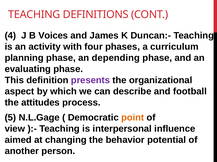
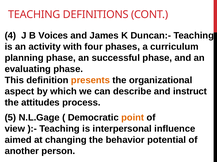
depending: depending -> successful
presents colour: purple -> orange
football: football -> instruct
